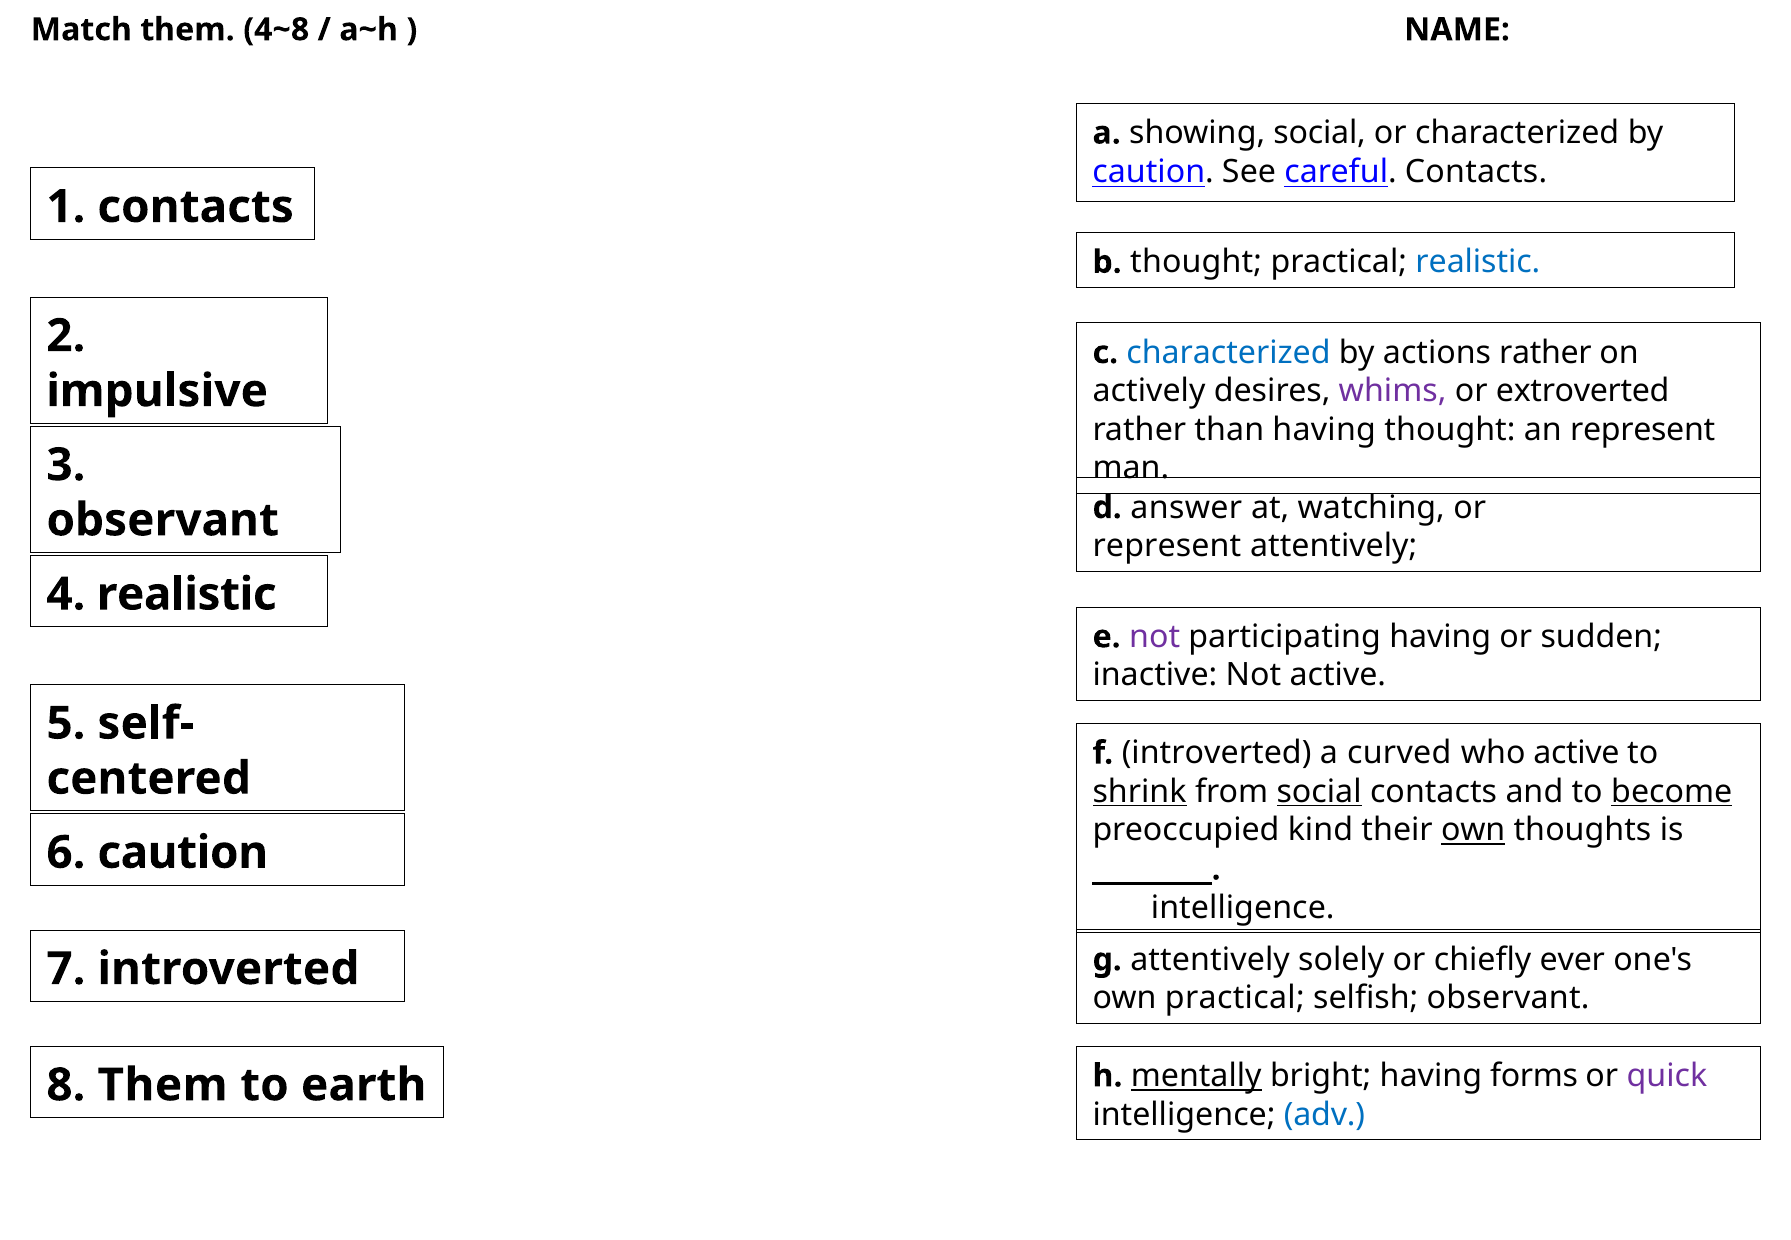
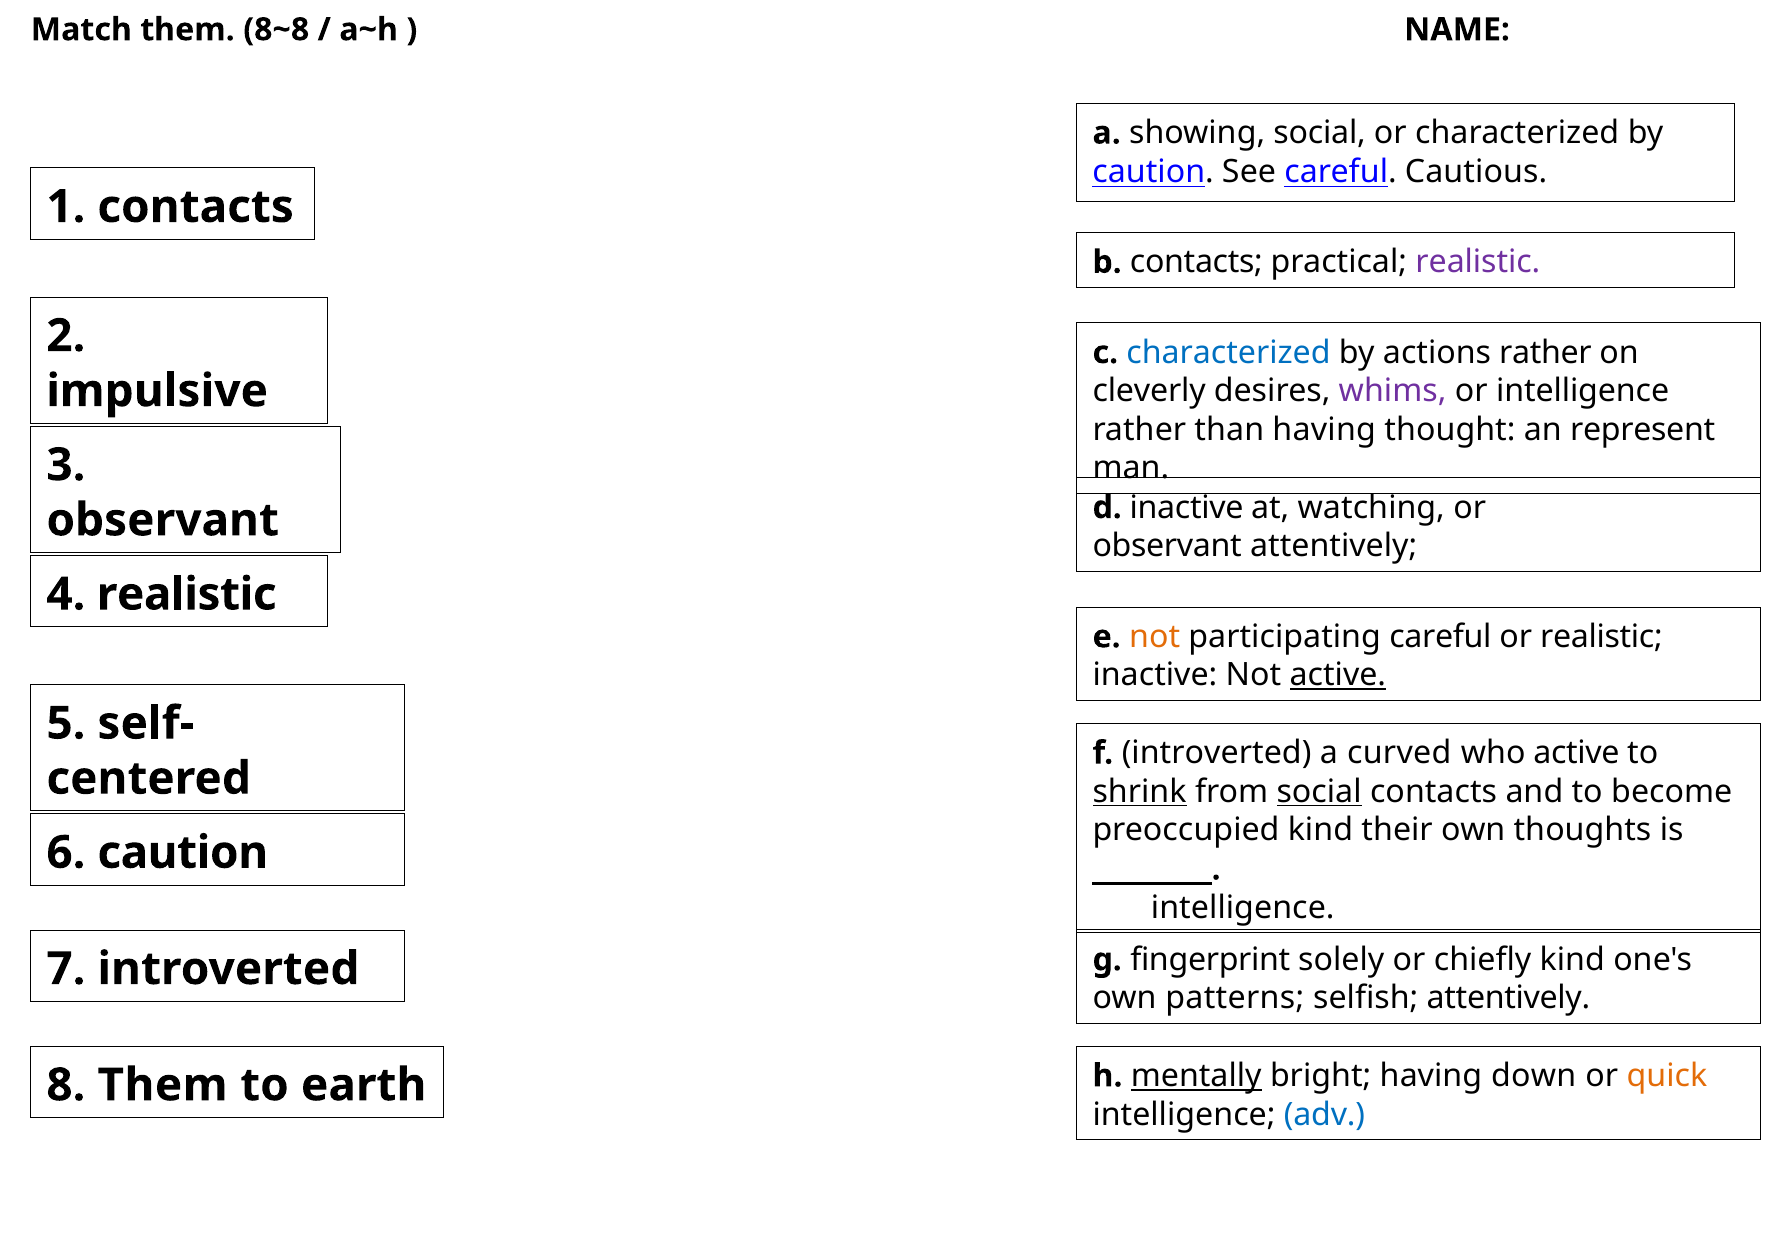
4~8: 4~8 -> 8~8
careful Contacts: Contacts -> Cautious
b thought: thought -> contacts
realistic at (1478, 262) colour: blue -> purple
actively: actively -> cleverly
or extroverted: extroverted -> intelligence
d answer: answer -> inactive
represent at (1167, 546): represent -> observant
not at (1155, 637) colour: purple -> orange
participating having: having -> careful
or sudden: sudden -> realistic
active at (1338, 675) underline: none -> present
become underline: present -> none
own at (1473, 830) underline: present -> none
g attentively: attentively -> fingerprint
chiefly ever: ever -> kind
own practical: practical -> patterns
selfish observant: observant -> attentively
forms: forms -> down
quick colour: purple -> orange
